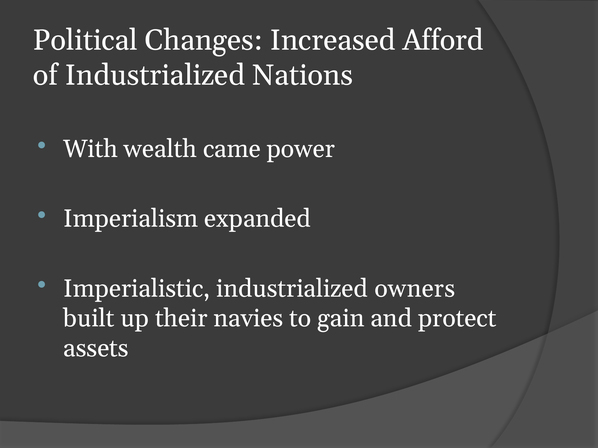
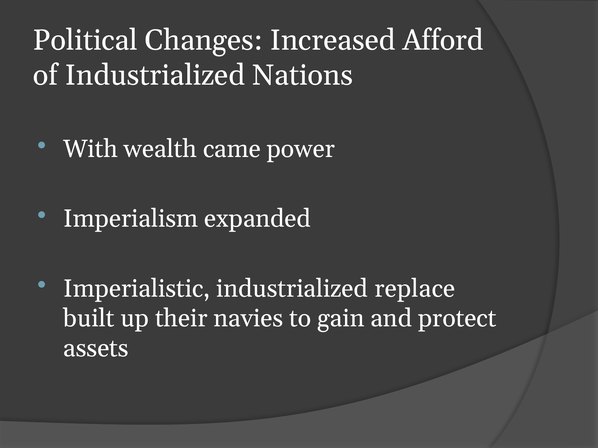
owners: owners -> replace
